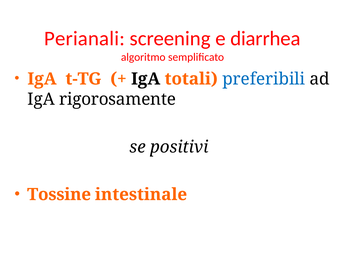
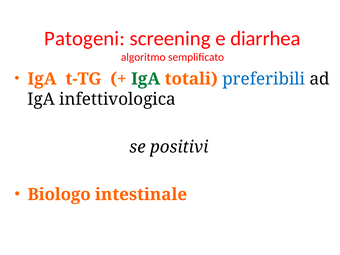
Perianali: Perianali -> Patogeni
IgA at (146, 79) colour: black -> green
rigorosamente: rigorosamente -> infettivologica
Tossine: Tossine -> Biologo
